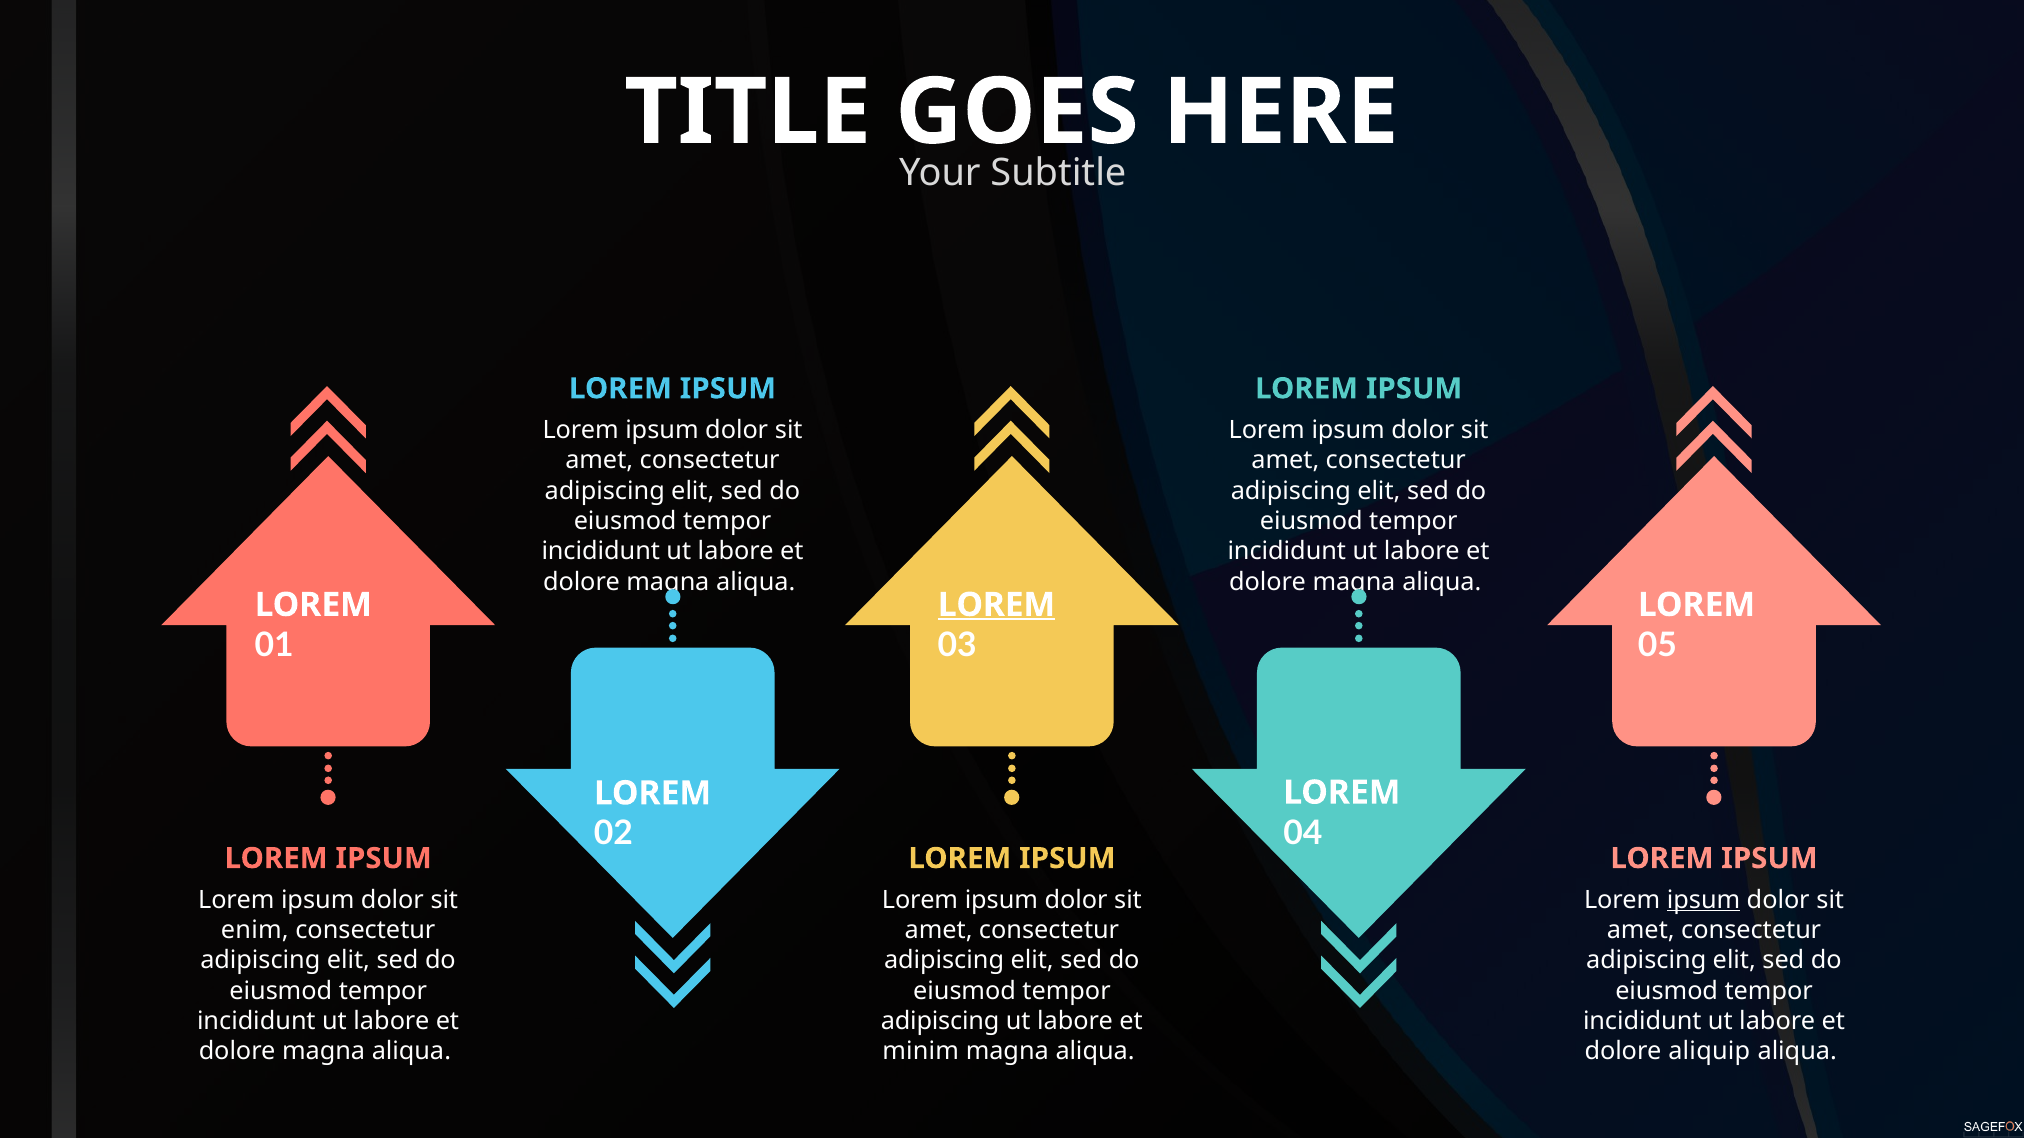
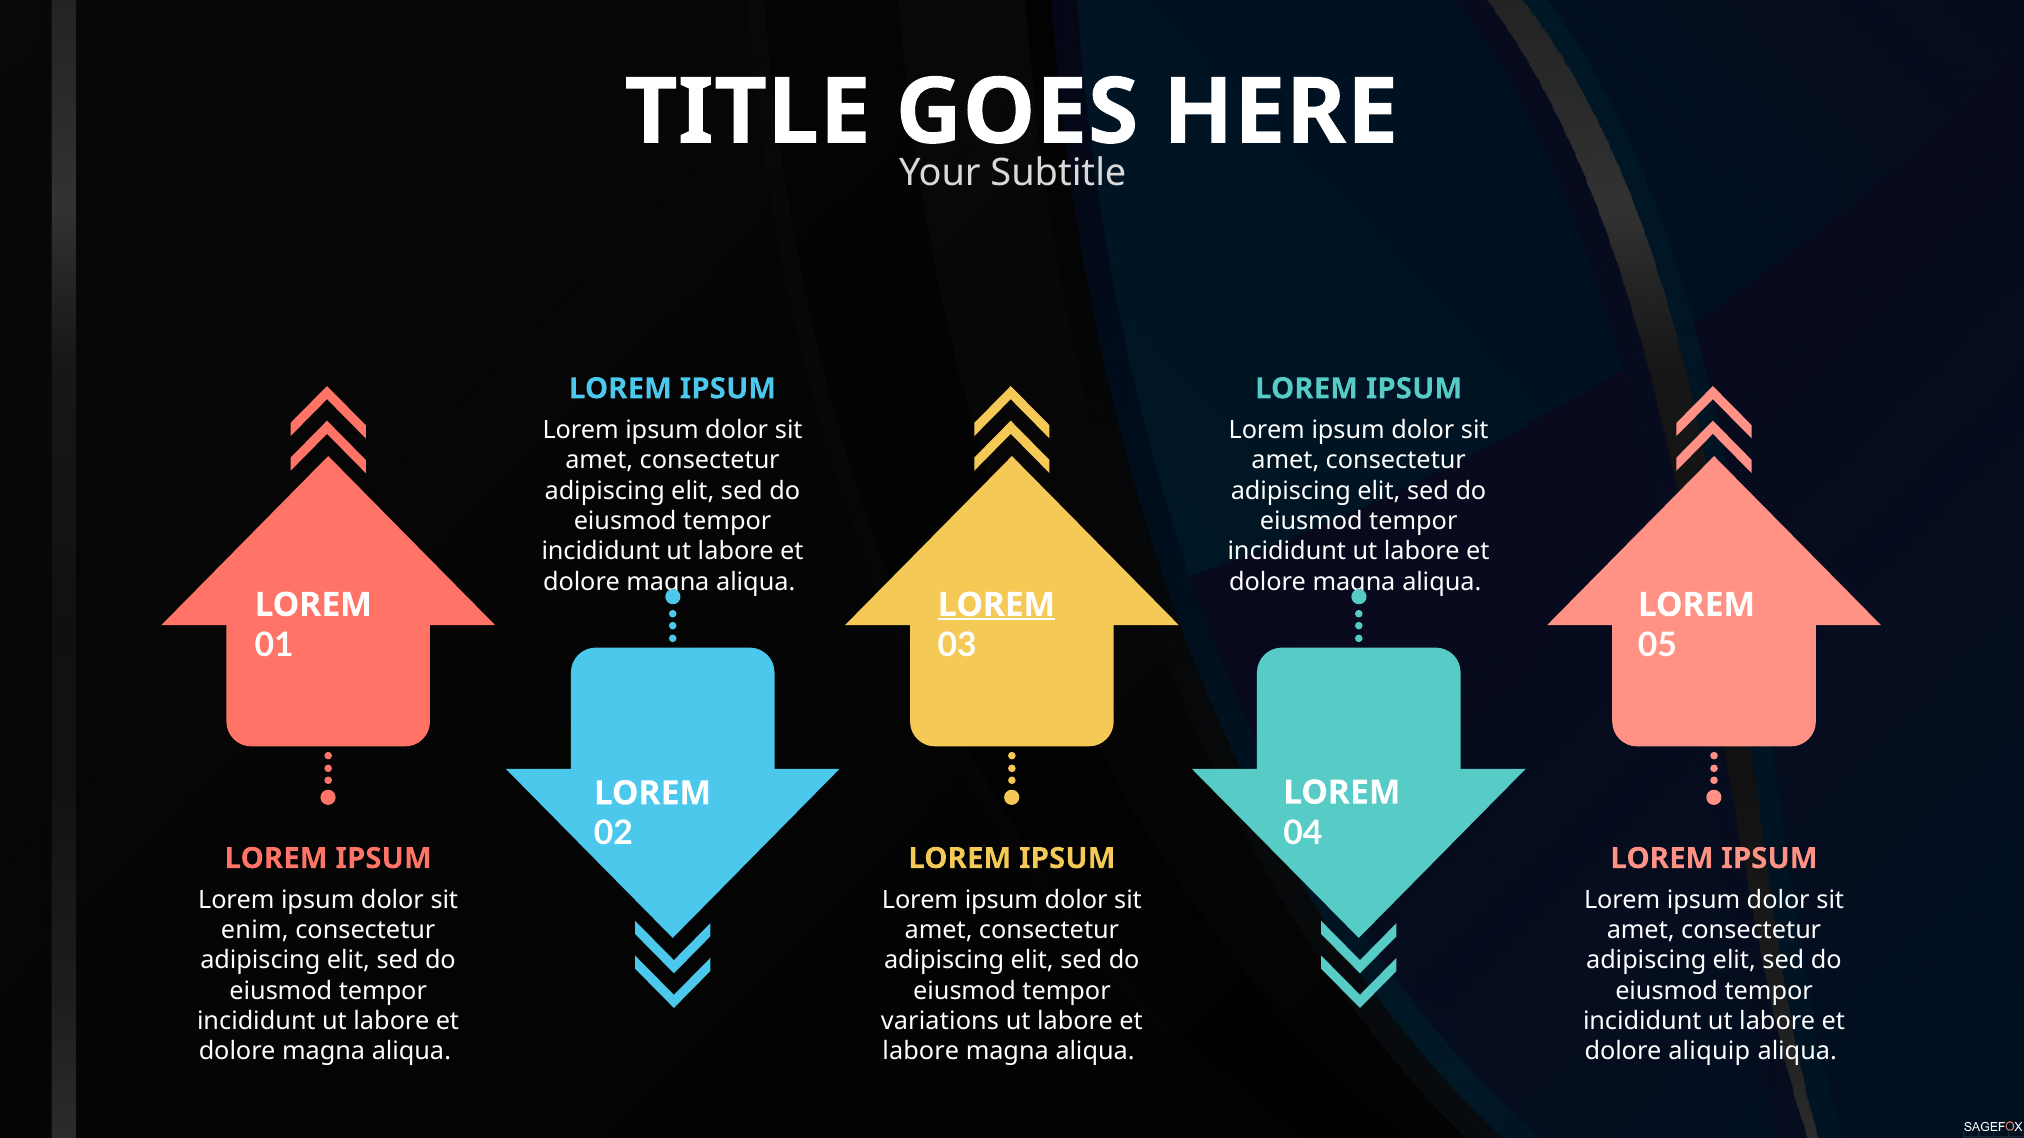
ipsum at (1704, 900) underline: present -> none
adipiscing at (940, 1022): adipiscing -> variations
minim at (921, 1052): minim -> labore
